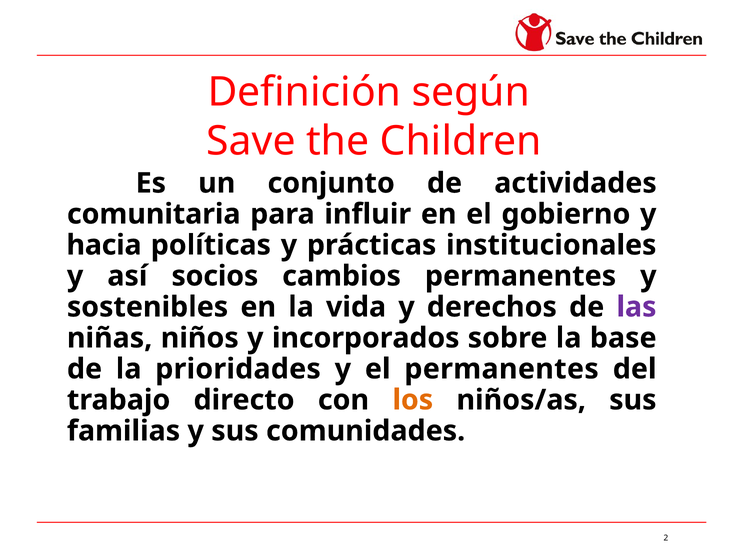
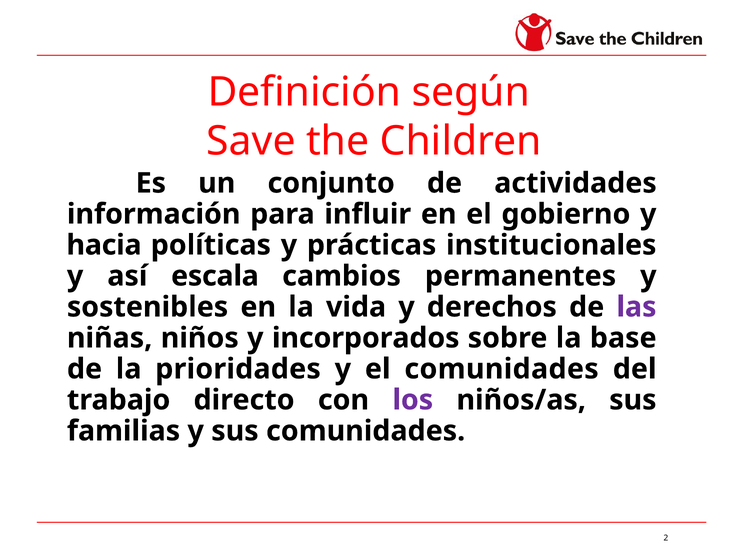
comunitaria: comunitaria -> información
socios: socios -> escala
el permanentes: permanentes -> comunidades
los colour: orange -> purple
